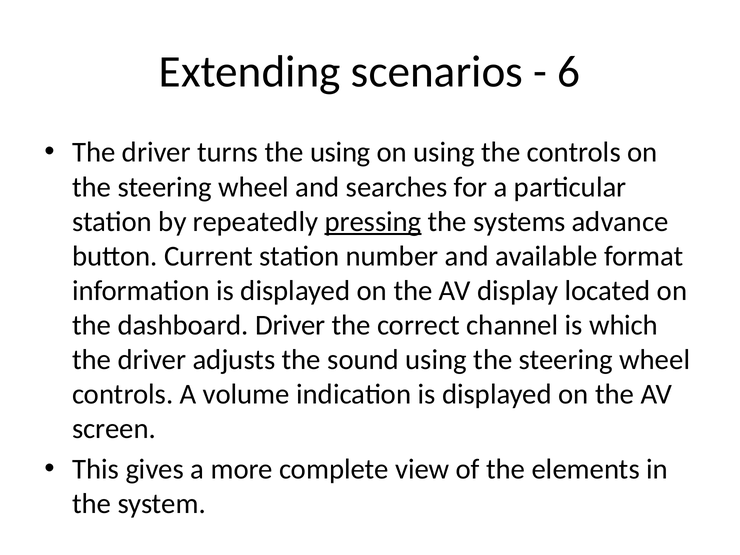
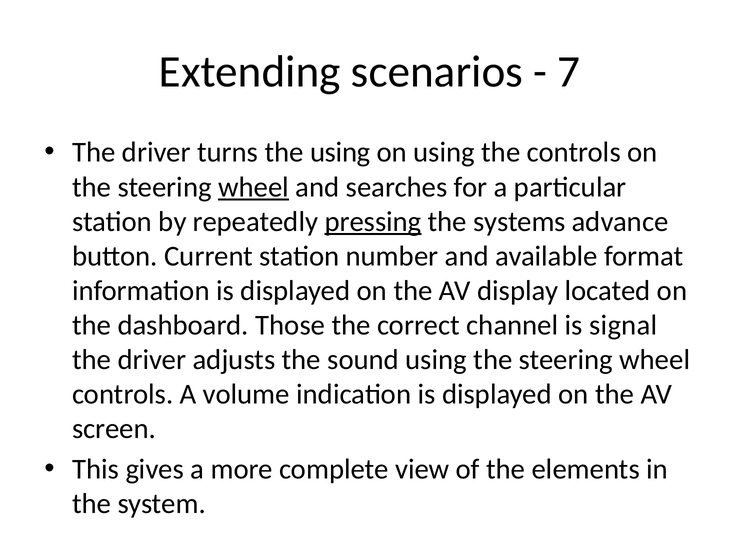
6: 6 -> 7
wheel at (254, 187) underline: none -> present
dashboard Driver: Driver -> Those
which: which -> signal
